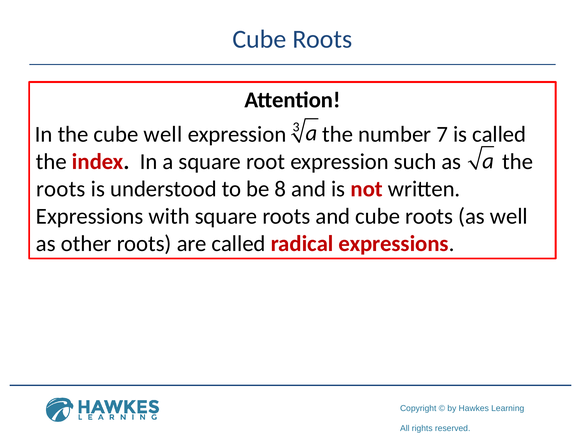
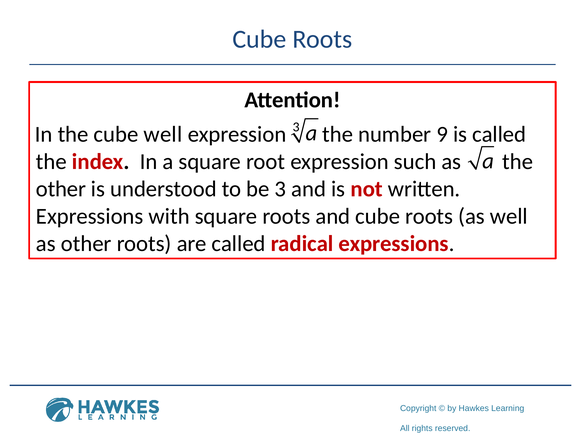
7: 7 -> 9
roots at (61, 189): roots -> other
be 8: 8 -> 3
